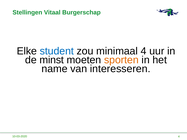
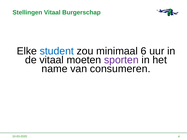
minimaal 4: 4 -> 6
de minst: minst -> vitaal
sporten colour: orange -> purple
interesseren: interesseren -> consumeren
